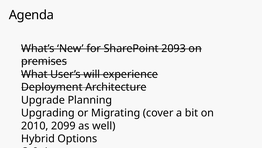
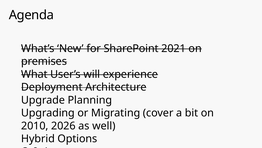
2093: 2093 -> 2021
2099: 2099 -> 2026
